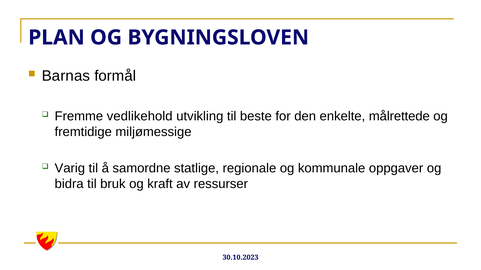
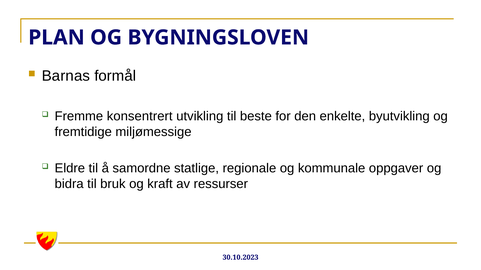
vedlikehold: vedlikehold -> konsentrert
målrettede: målrettede -> byutvikling
Varig: Varig -> Eldre
